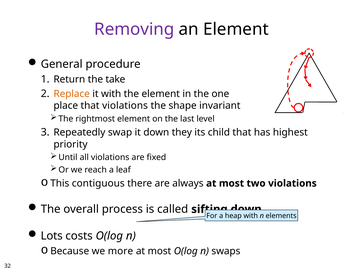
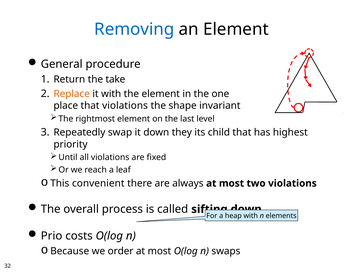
Removing colour: purple -> blue
contiguous: contiguous -> convenient
Lots: Lots -> Prio
more: more -> order
